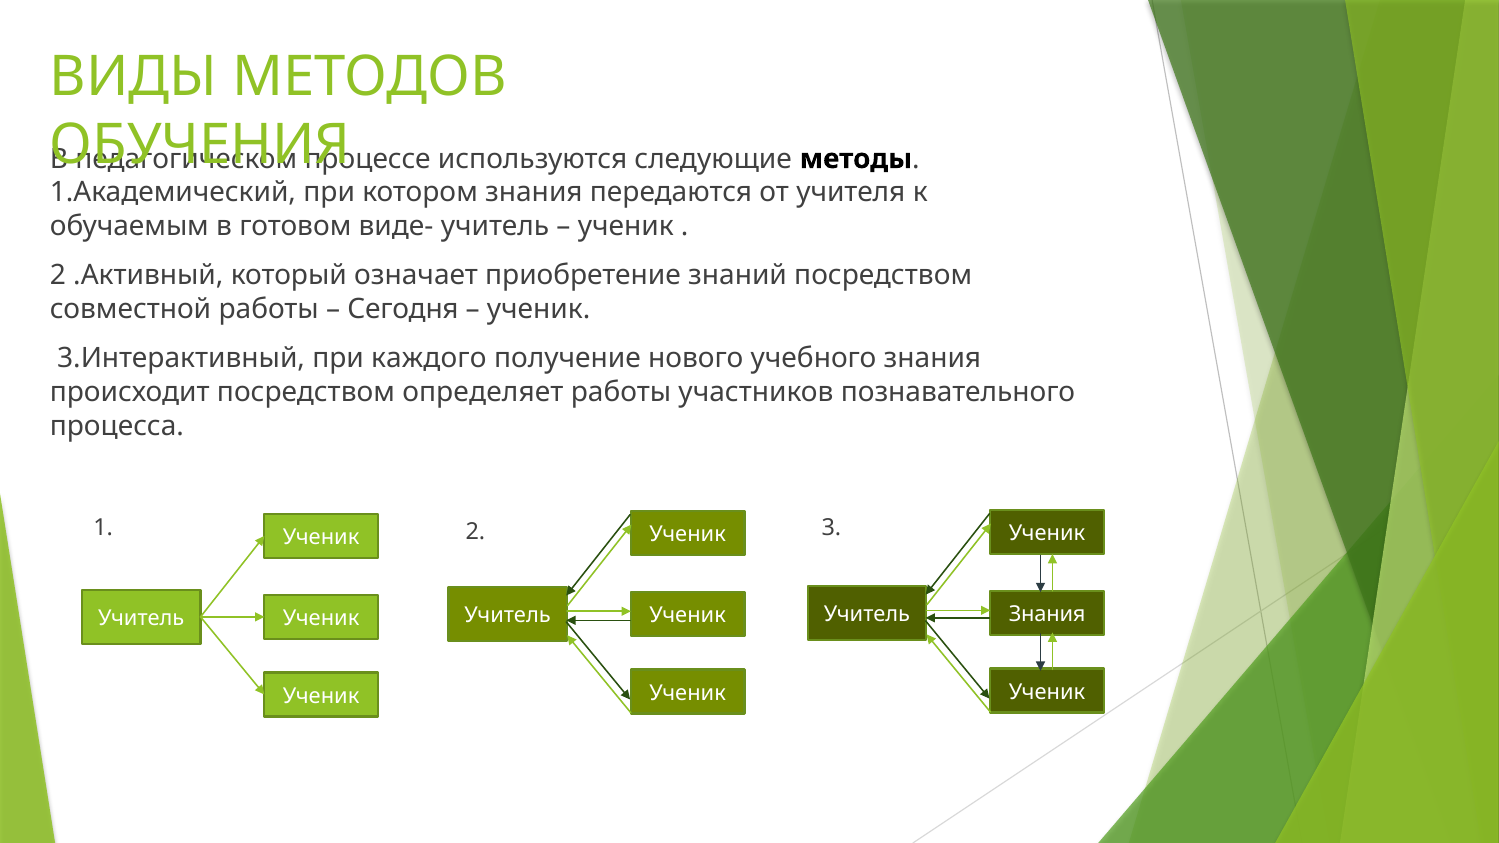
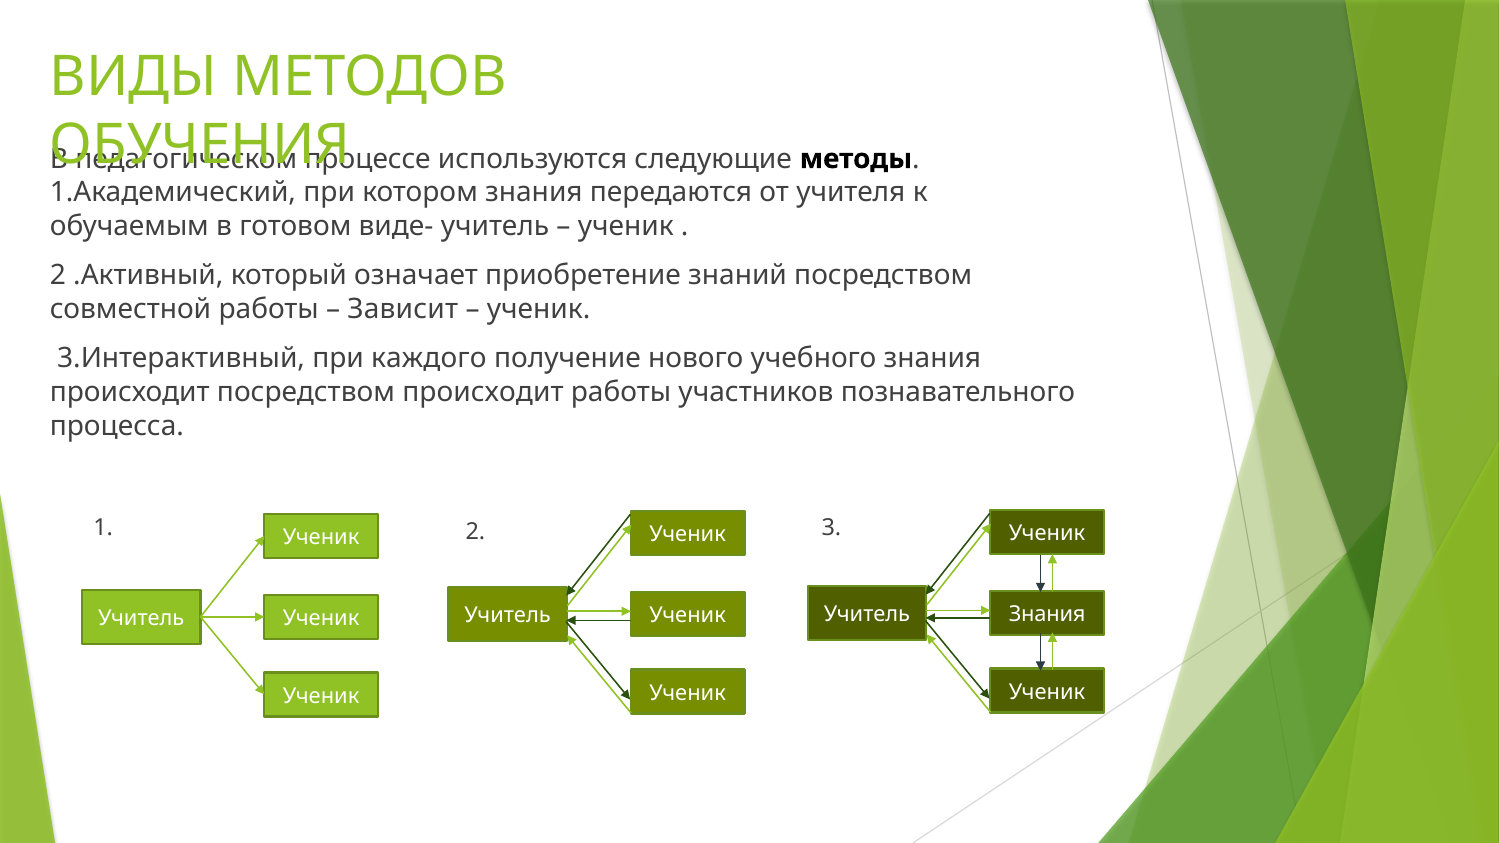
Сегодня: Сегодня -> Зависит
посредством определяет: определяет -> происходит
